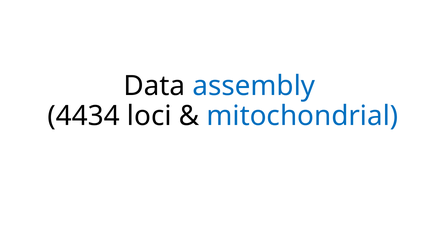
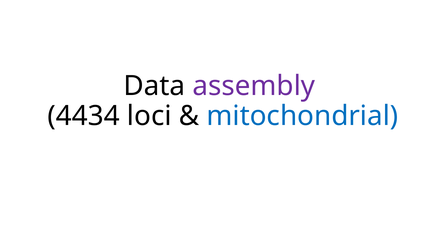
assembly colour: blue -> purple
